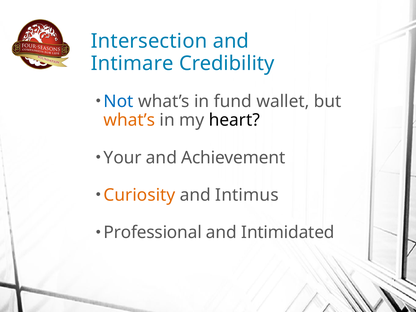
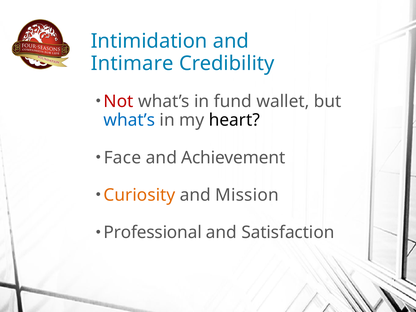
Intersection: Intersection -> Intimidation
Not colour: blue -> red
what’s at (129, 120) colour: orange -> blue
Your: Your -> Face
Intimus: Intimus -> Mission
Intimidated: Intimidated -> Satisfaction
